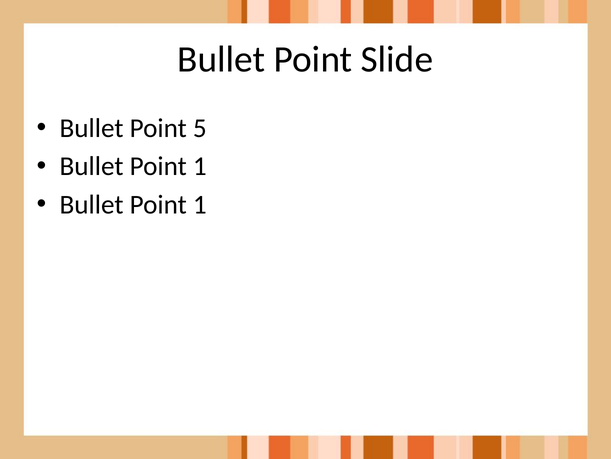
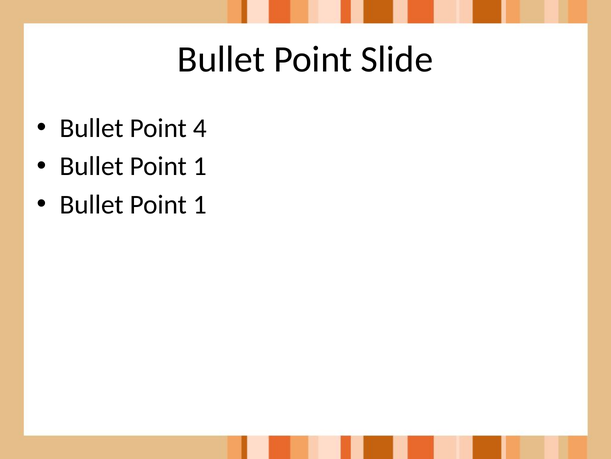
5: 5 -> 4
